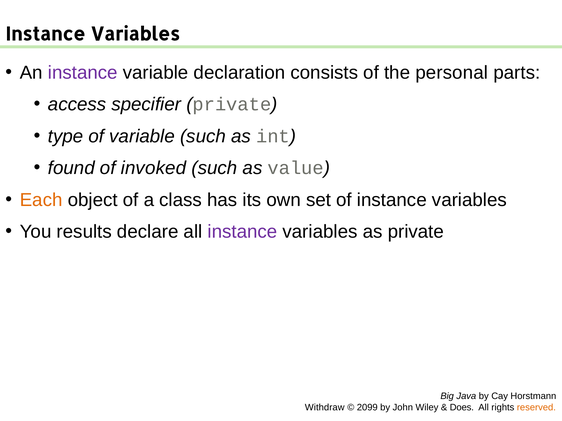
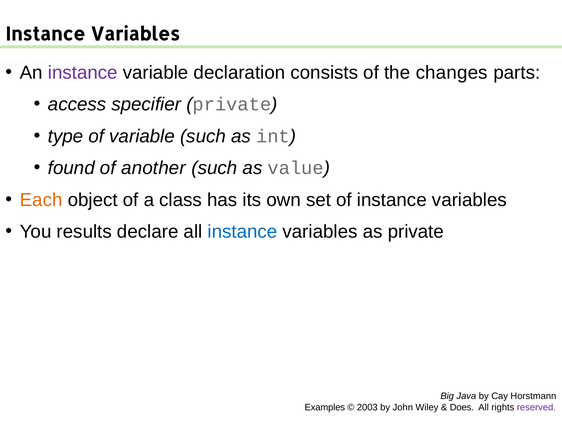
personal: personal -> changes
invoked: invoked -> another
instance at (242, 232) colour: purple -> blue
Withdraw: Withdraw -> Examples
2099: 2099 -> 2003
reserved colour: orange -> purple
